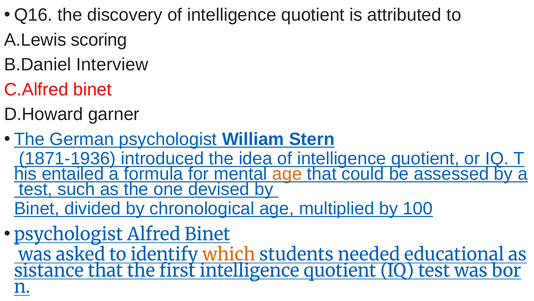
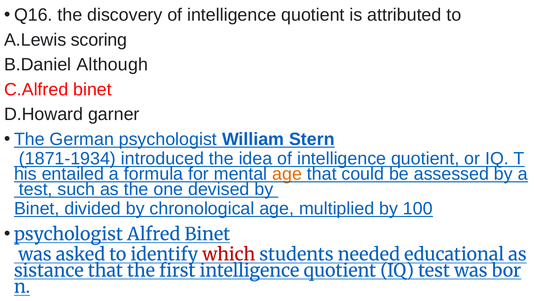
Interview: Interview -> Although
1871-1936: 1871-1936 -> 1871-1934
which colour: orange -> red
